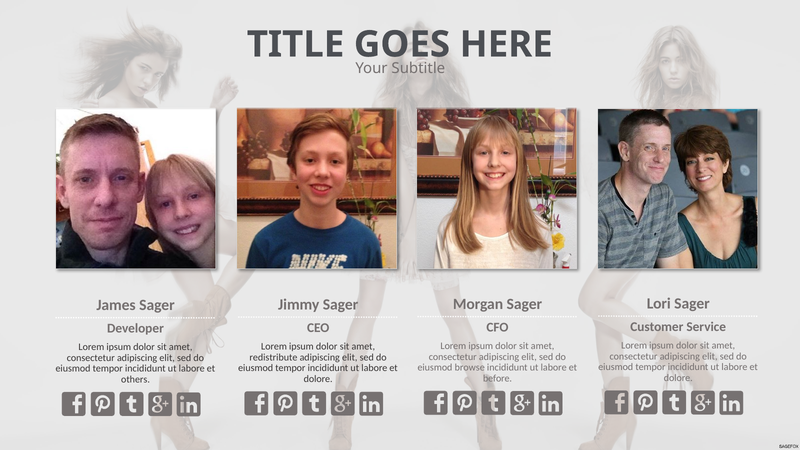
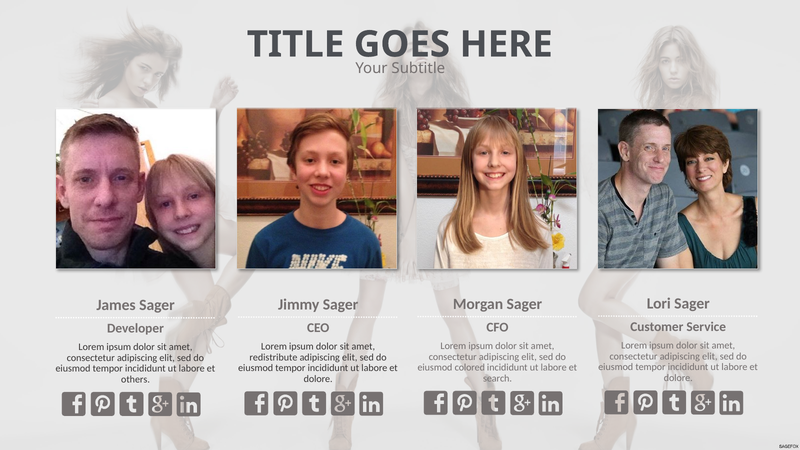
browse: browse -> colored
before: before -> search
